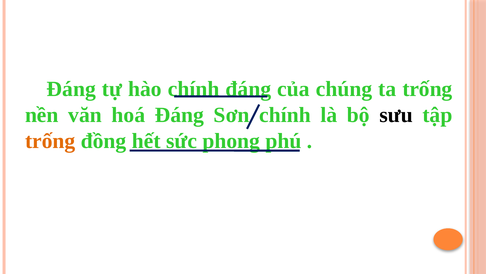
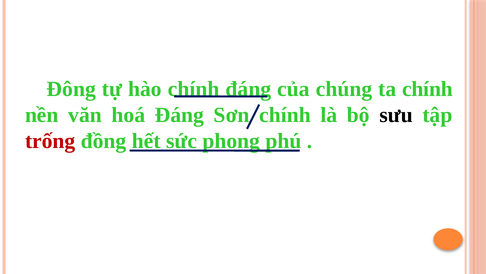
Đáng at (71, 89): Đáng -> Đông
ta trống: trống -> chính
trống at (50, 141) colour: orange -> red
